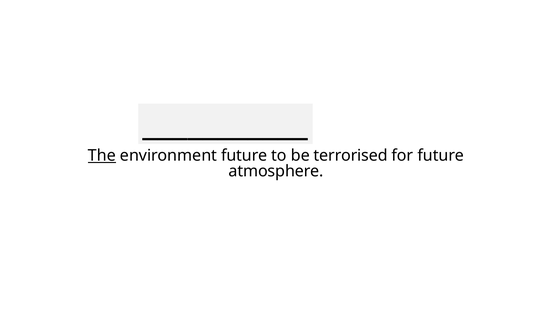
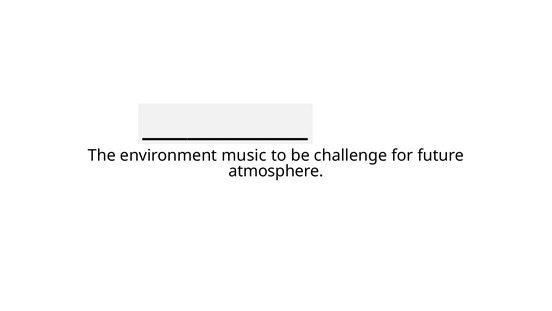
The underline: present -> none
environment future: future -> music
terrorised: terrorised -> challenge
